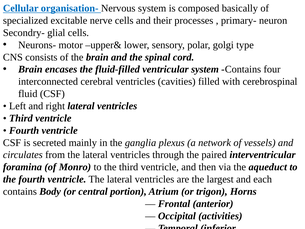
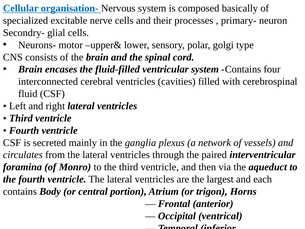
activities: activities -> ventrical
